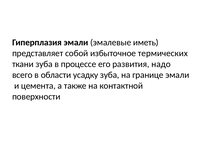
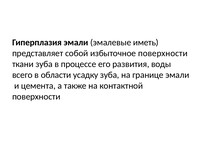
избыточное термических: термических -> поверхности
надо: надо -> воды
